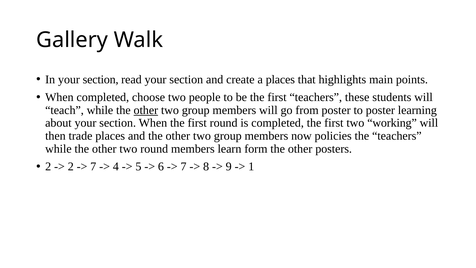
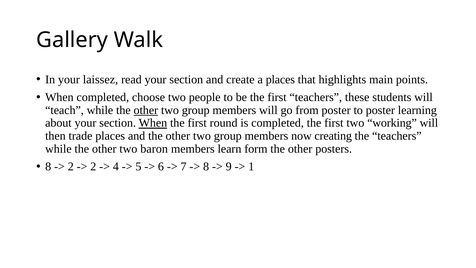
In your section: section -> laissez
When at (153, 123) underline: none -> present
policies: policies -> creating
two round: round -> baron
2 at (48, 166): 2 -> 8
7 at (93, 166): 7 -> 2
